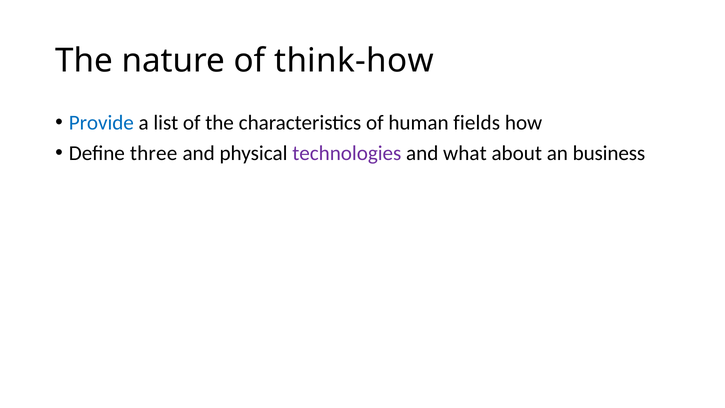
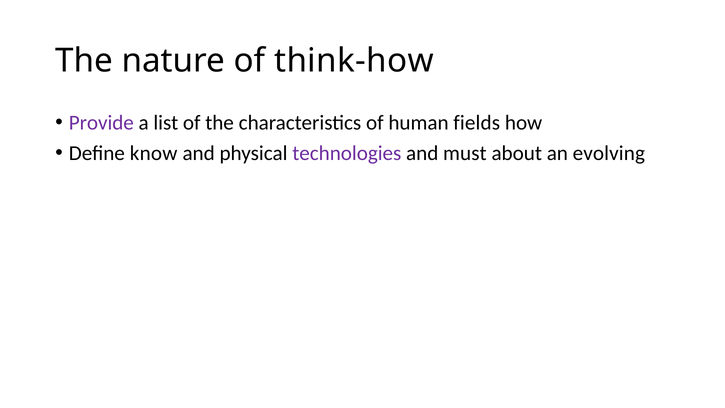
Provide colour: blue -> purple
three: three -> know
what: what -> must
business: business -> evolving
